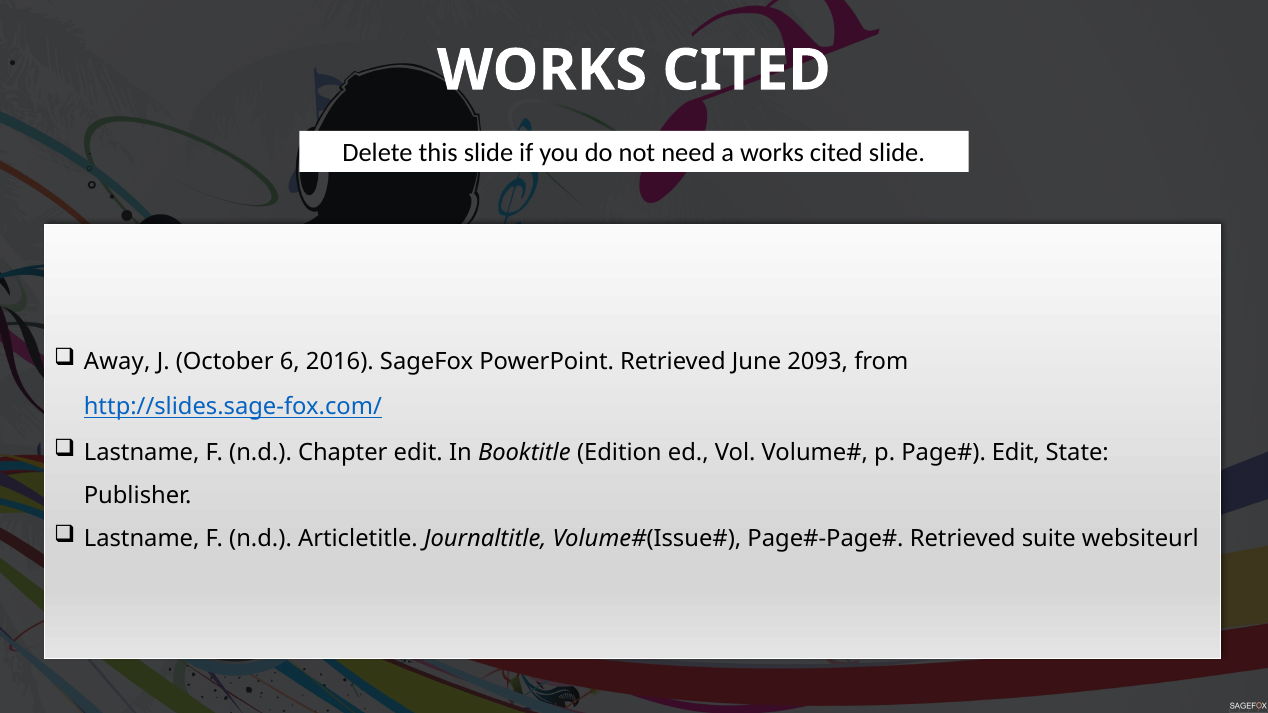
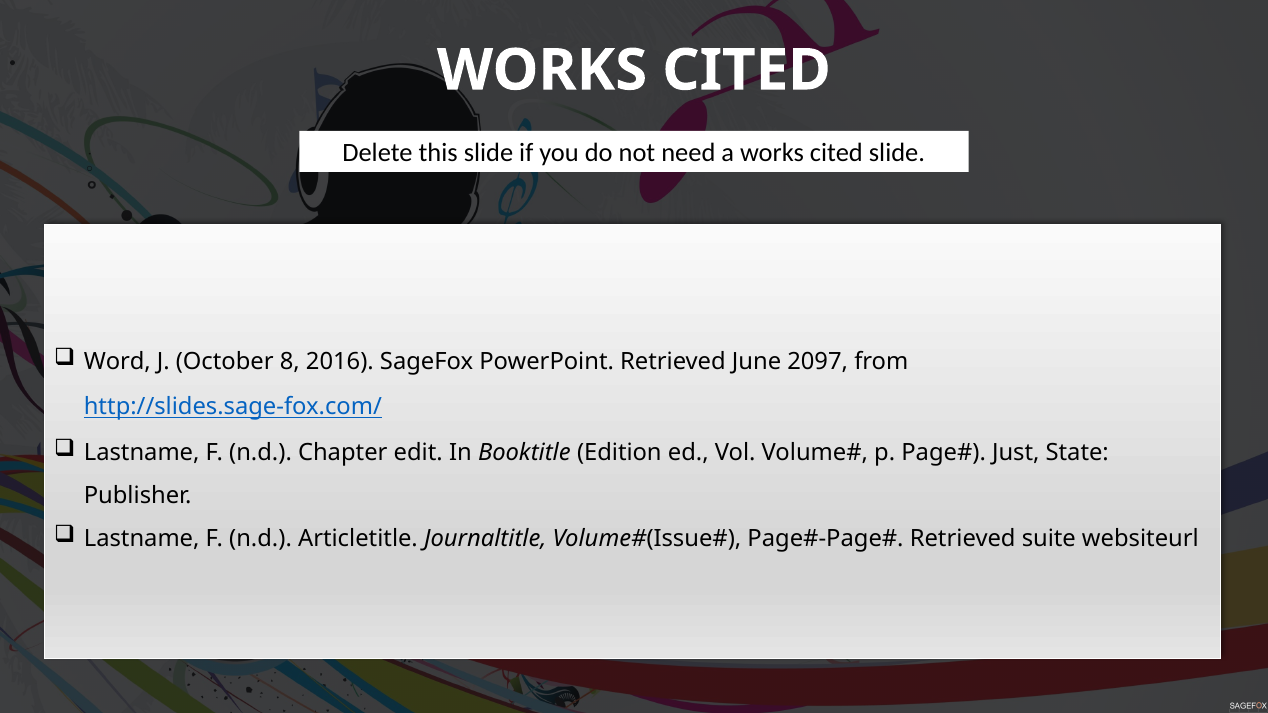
Away: Away -> Word
6: 6 -> 8
2093: 2093 -> 2097
Edit at (1016, 453): Edit -> Just
